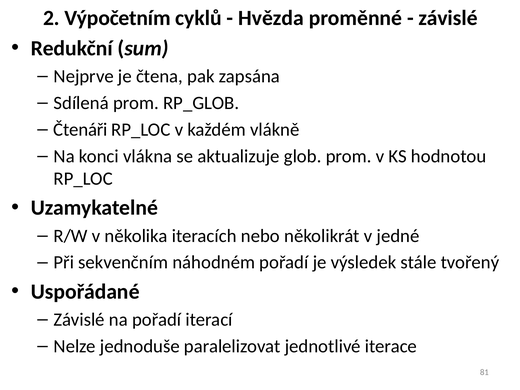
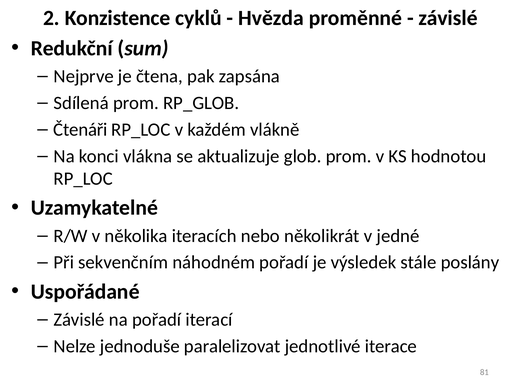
Výpočetním: Výpočetním -> Konzistence
tvořený: tvořený -> poslány
